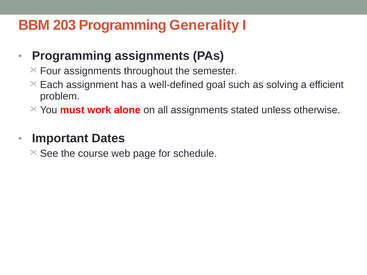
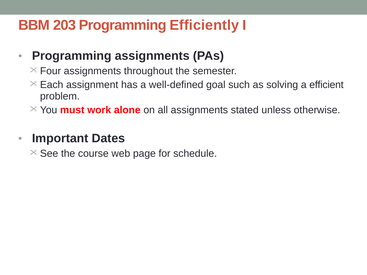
Generality: Generality -> Efficiently
